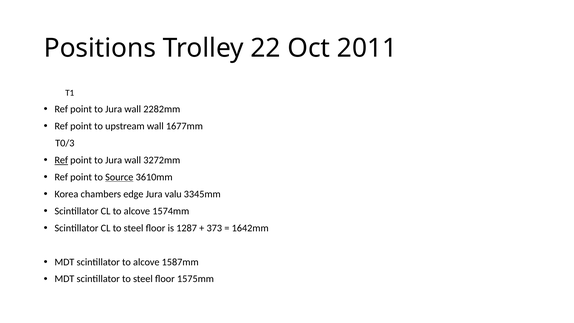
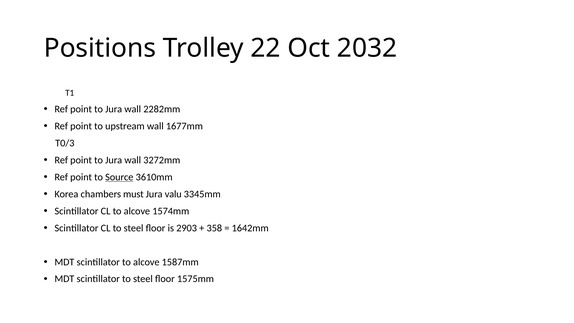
2011: 2011 -> 2032
Ref at (61, 160) underline: present -> none
edge: edge -> must
1287: 1287 -> 2903
373: 373 -> 358
